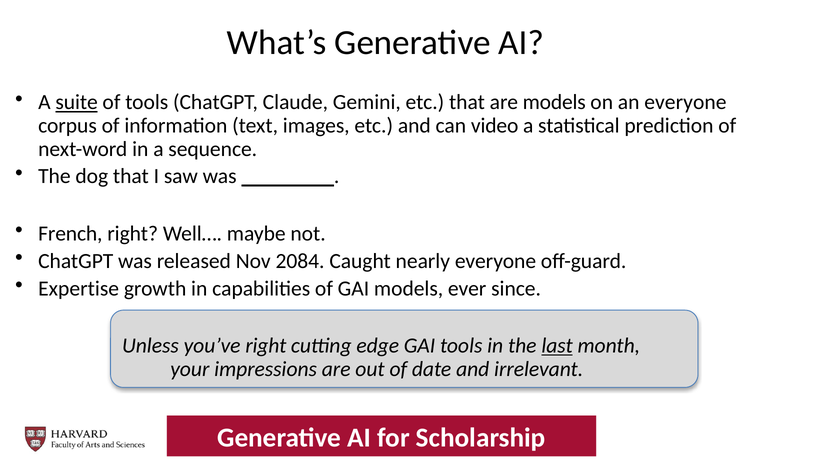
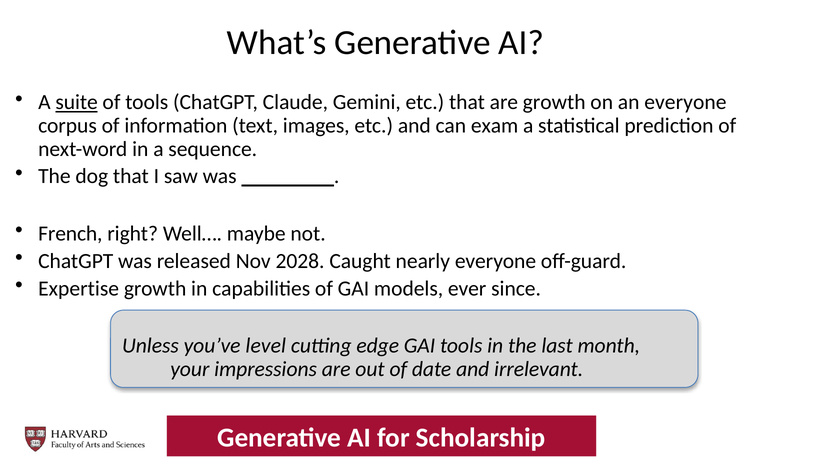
are models: models -> growth
video: video -> exam
2084: 2084 -> 2028
you’ve right: right -> level
last underline: present -> none
